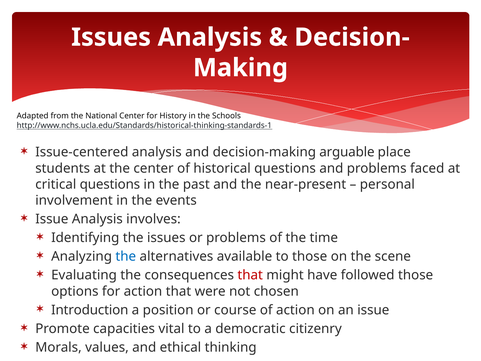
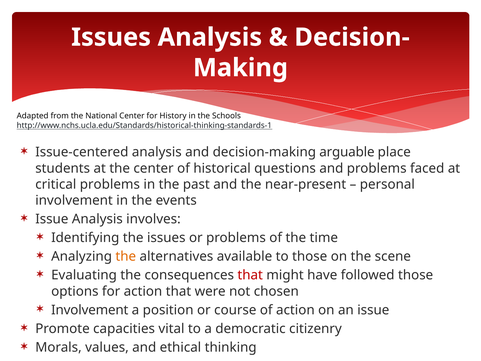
critical questions: questions -> problems
the at (126, 256) colour: blue -> orange
Introduction at (90, 310): Introduction -> Involvement
